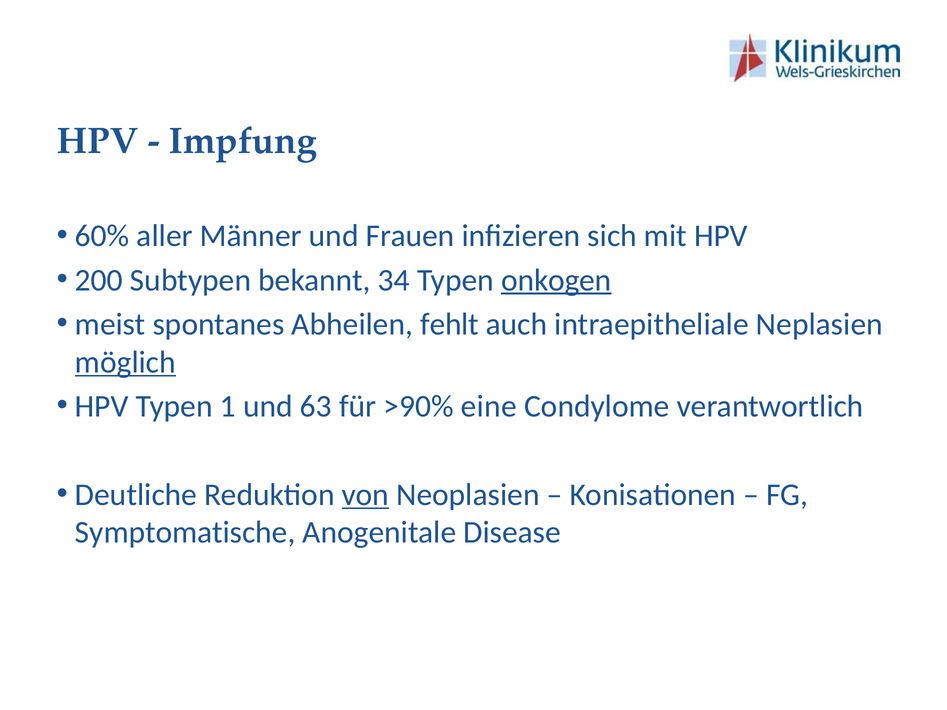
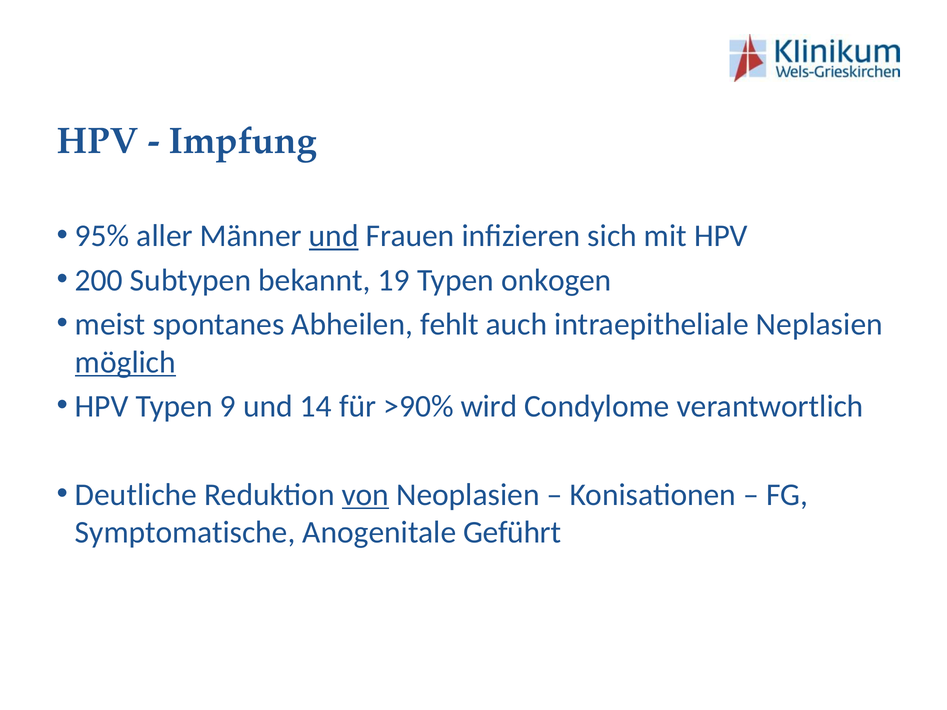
60%: 60% -> 95%
und at (334, 236) underline: none -> present
34: 34 -> 19
onkogen underline: present -> none
1: 1 -> 9
63: 63 -> 14
eine: eine -> wird
Disease: Disease -> Geführt
